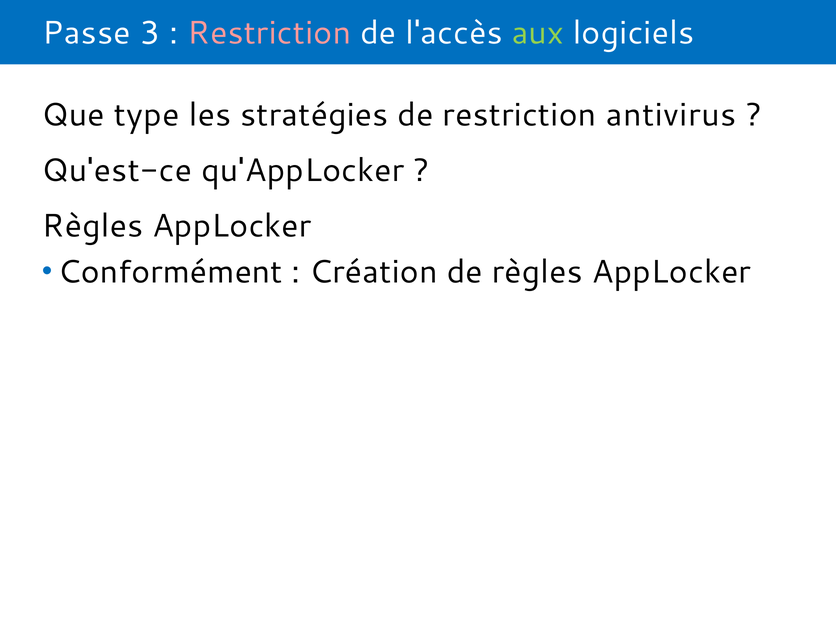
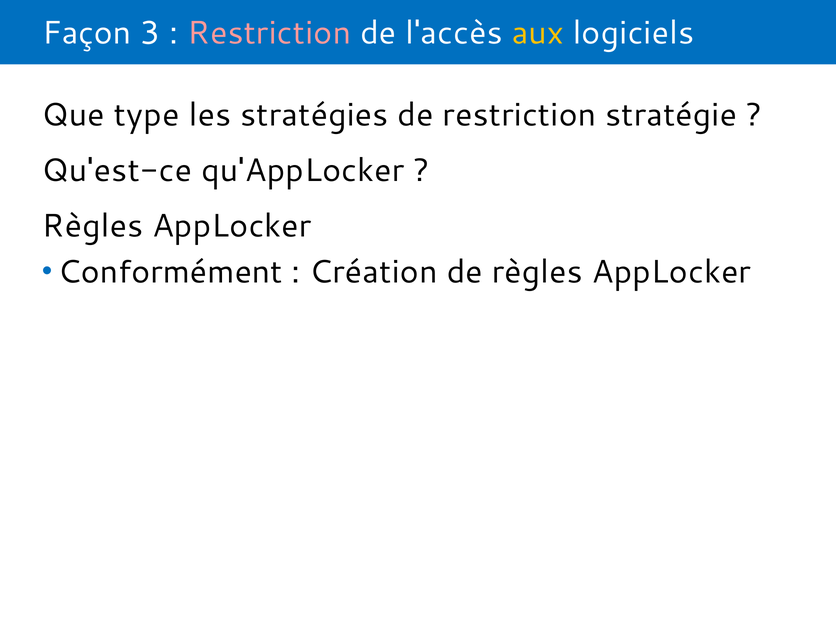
Passe: Passe -> Façon
aux colour: light green -> yellow
antivirus: antivirus -> stratégie
